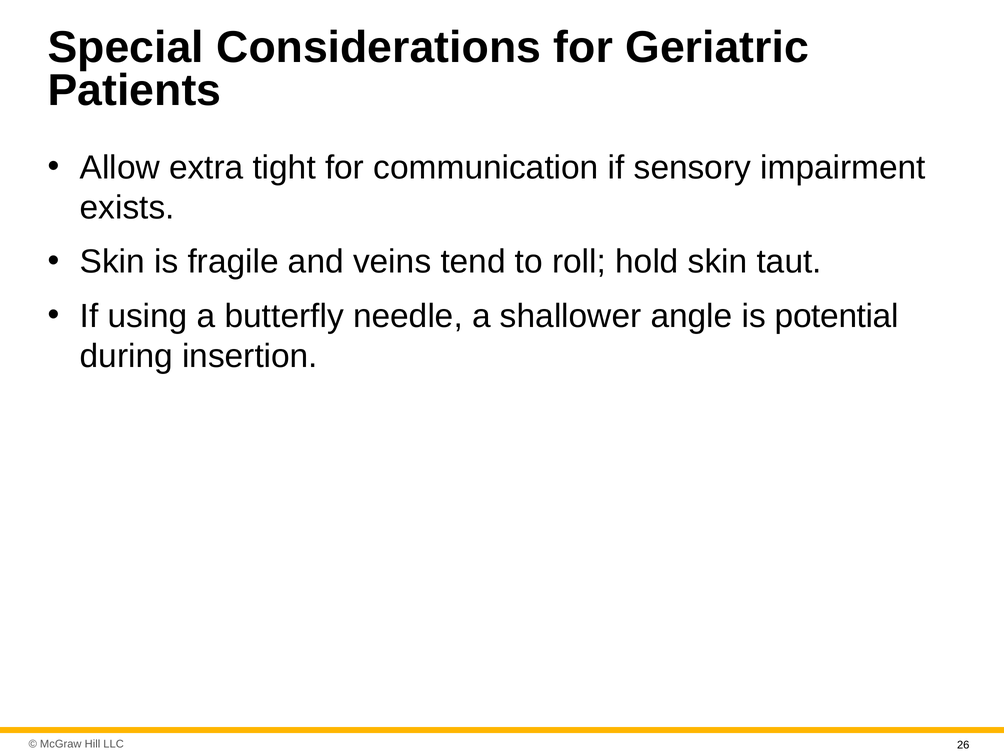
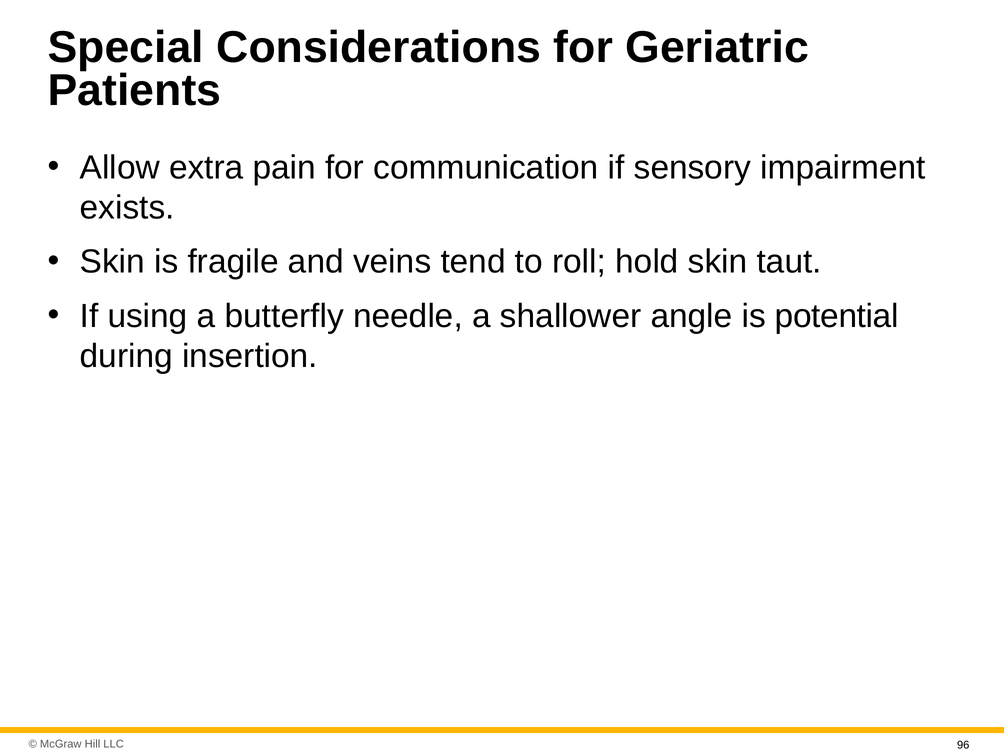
tight: tight -> pain
26: 26 -> 96
